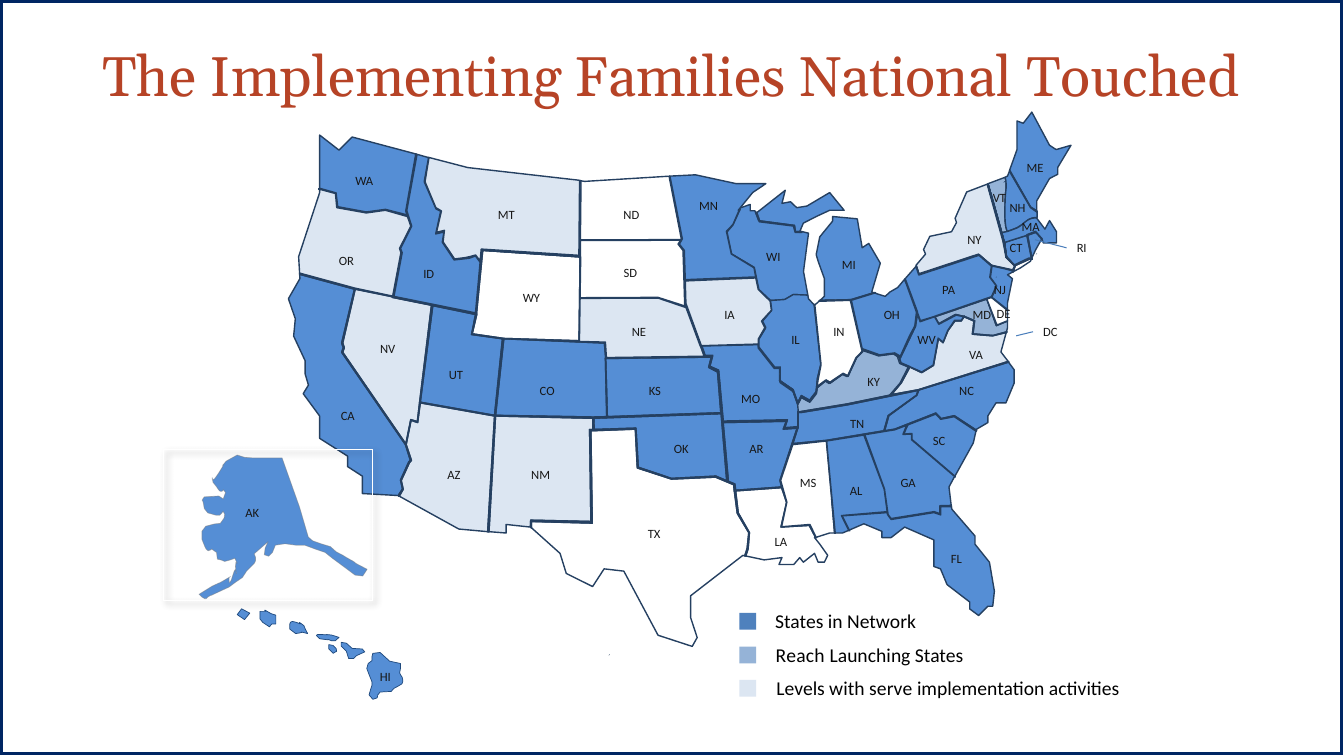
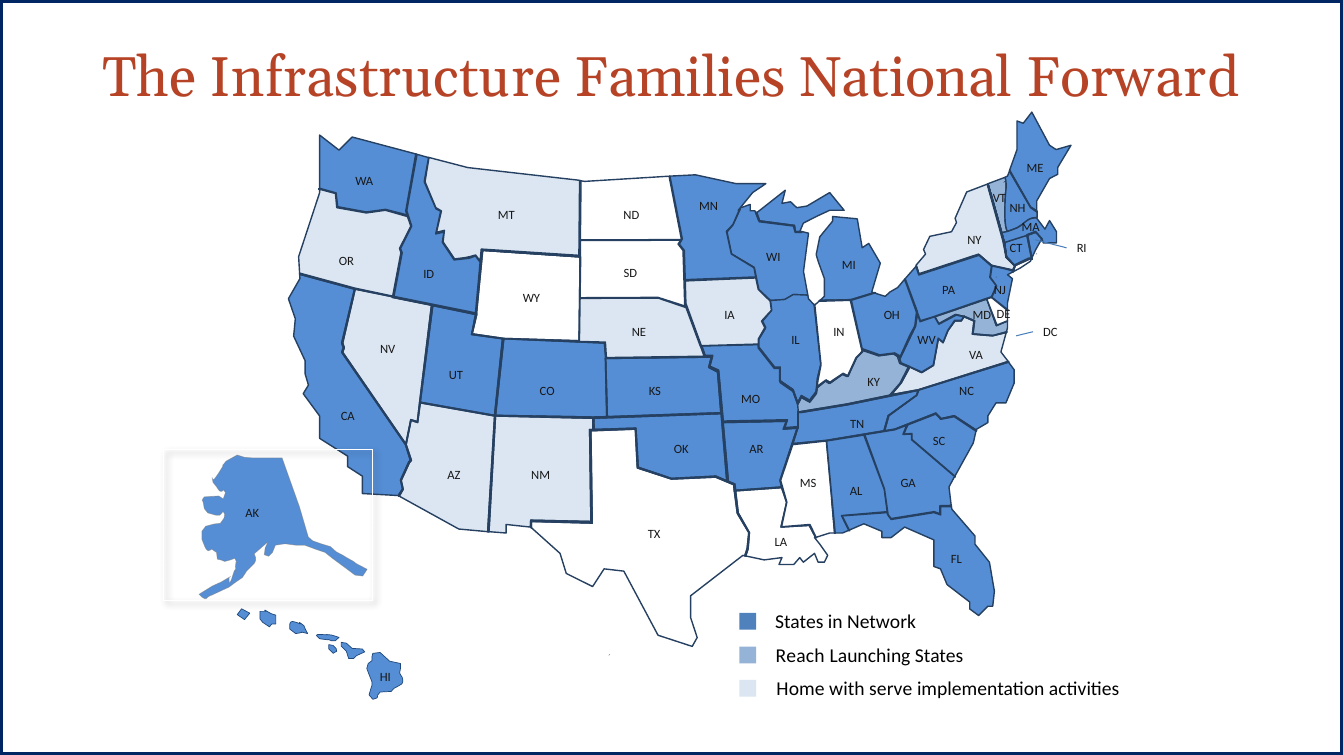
Implementing: Implementing -> Infrastructure
Touched: Touched -> Forward
Levels: Levels -> Home
